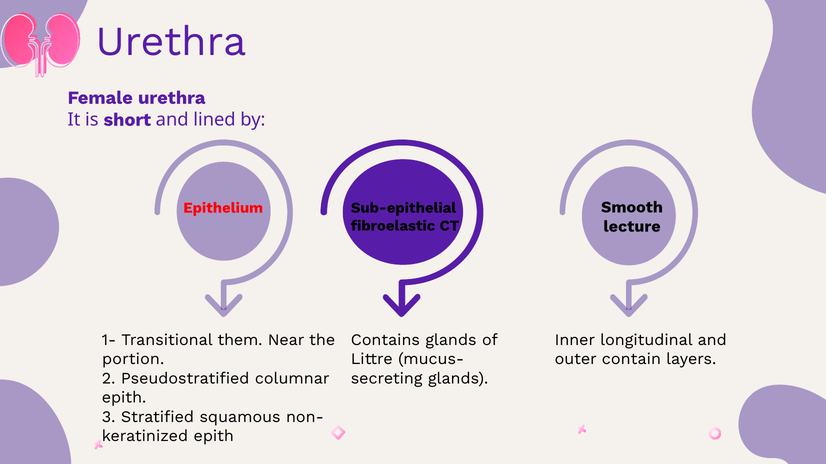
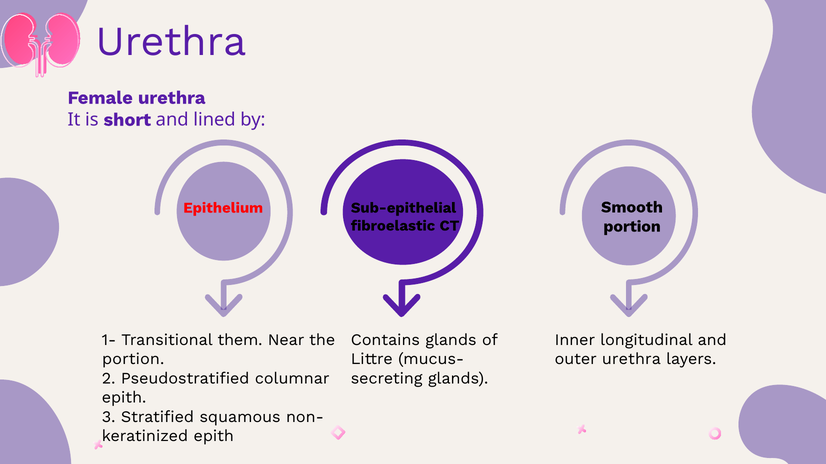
lecture at (632, 227): lecture -> portion
outer contain: contain -> urethra
